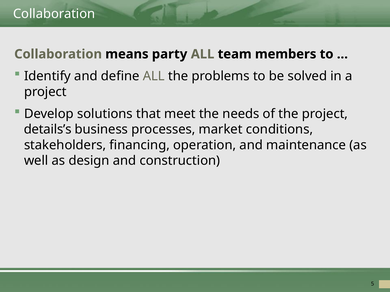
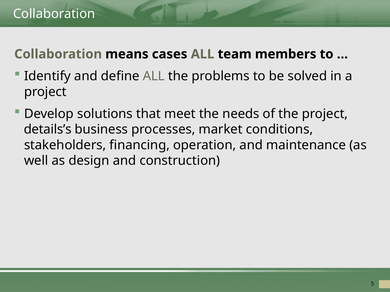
party: party -> cases
